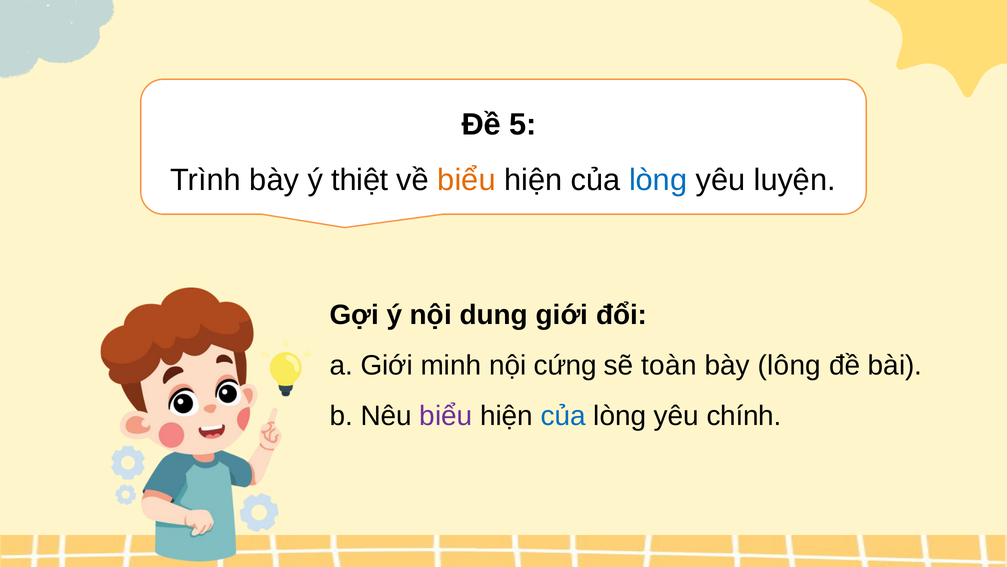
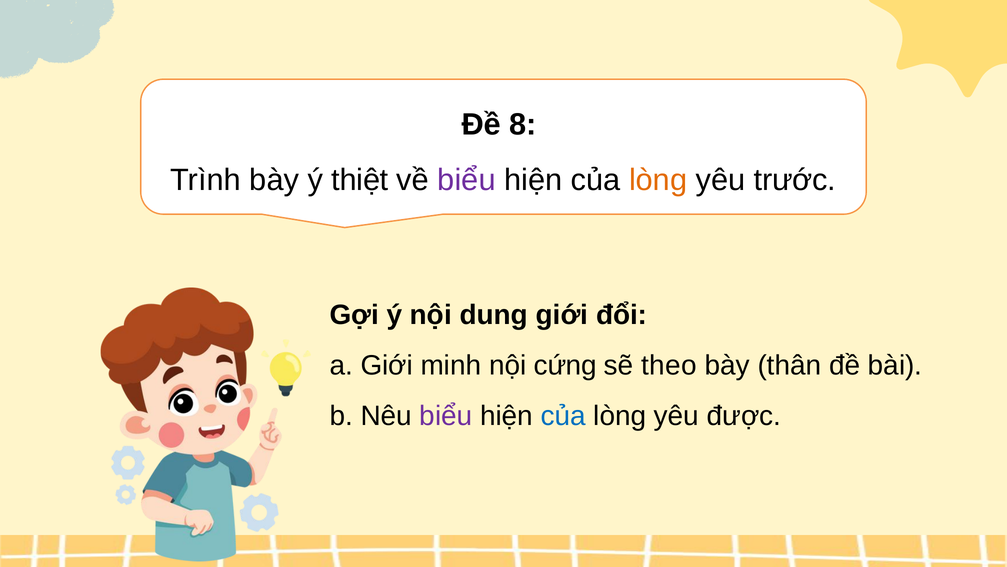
5: 5 -> 8
biểu at (467, 180) colour: orange -> purple
lòng at (658, 180) colour: blue -> orange
luyện: luyện -> trước
toàn: toàn -> theo
lông: lông -> thân
chính: chính -> được
